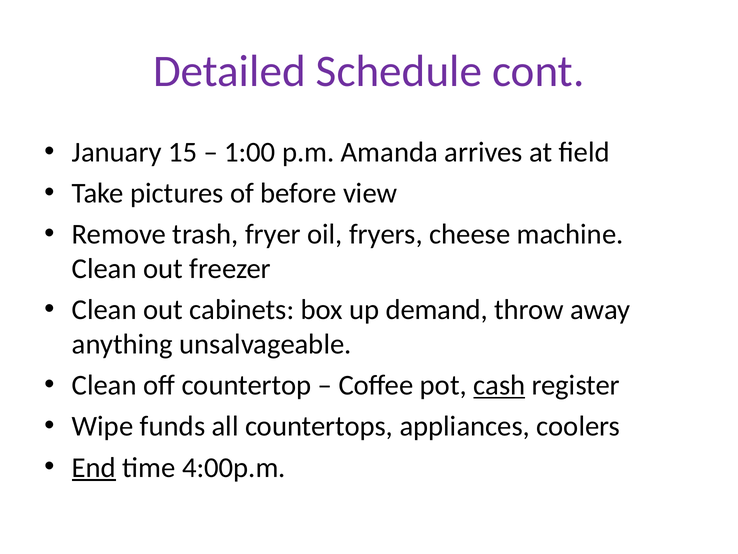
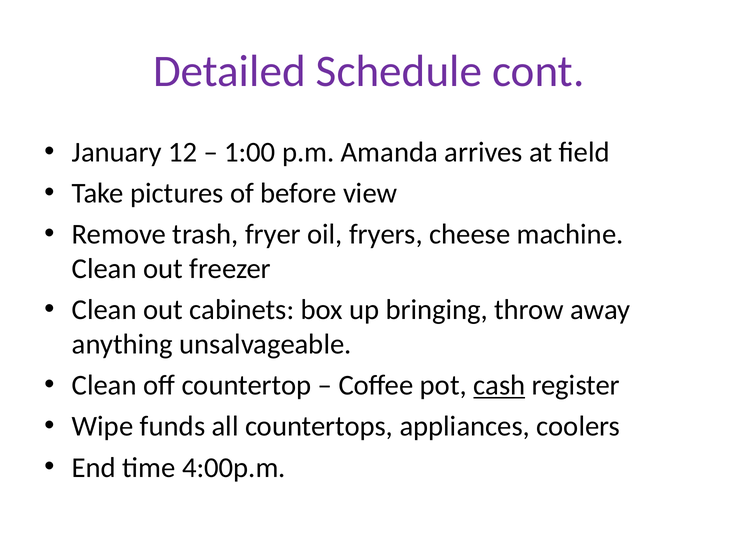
15: 15 -> 12
demand: demand -> bringing
End underline: present -> none
